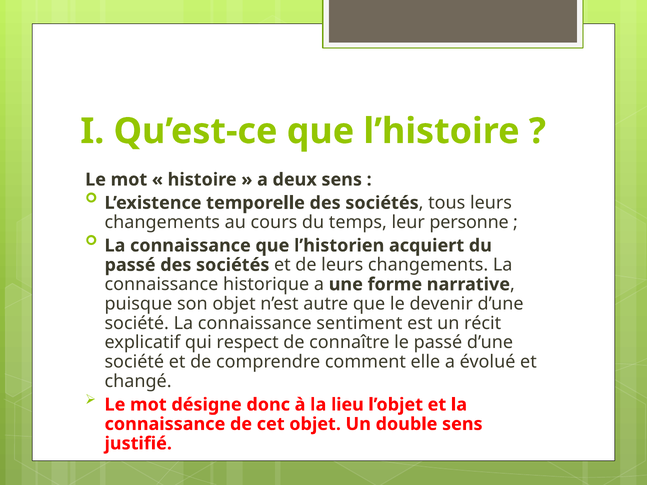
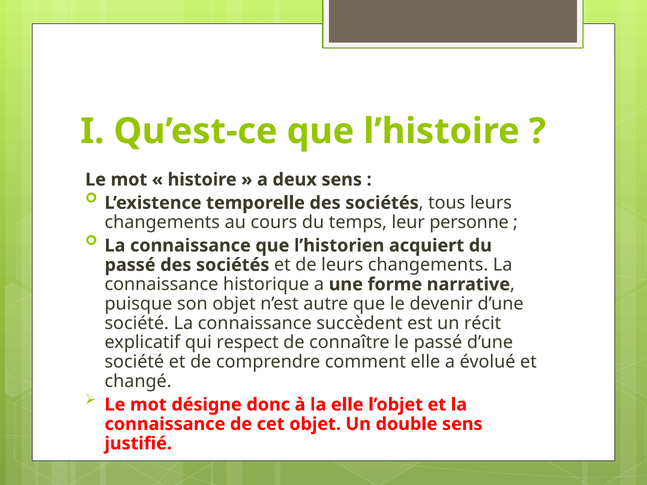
sentiment: sentiment -> succèdent
la lieu: lieu -> elle
